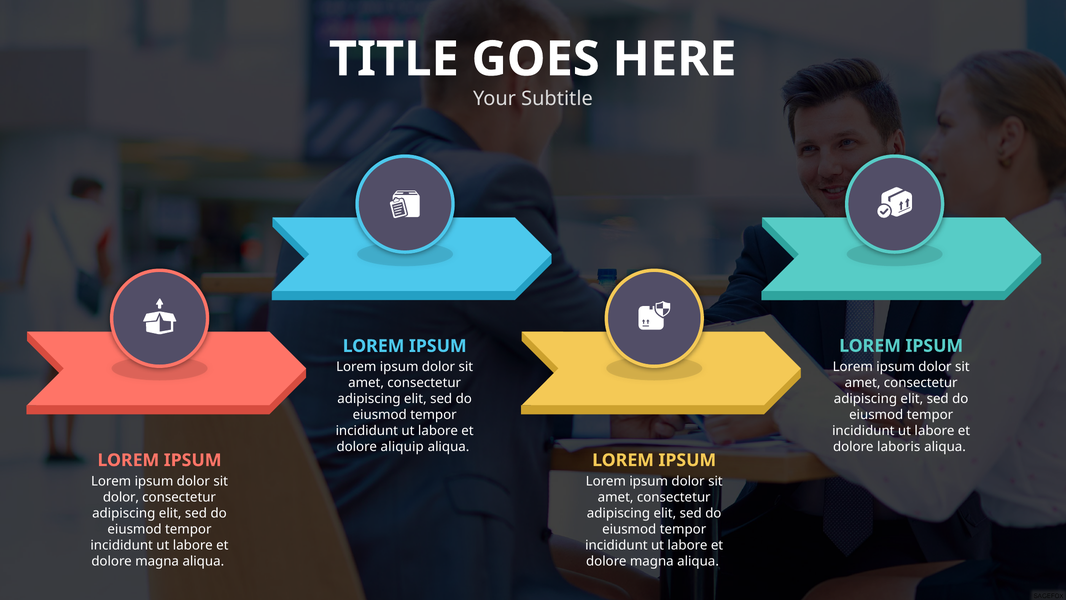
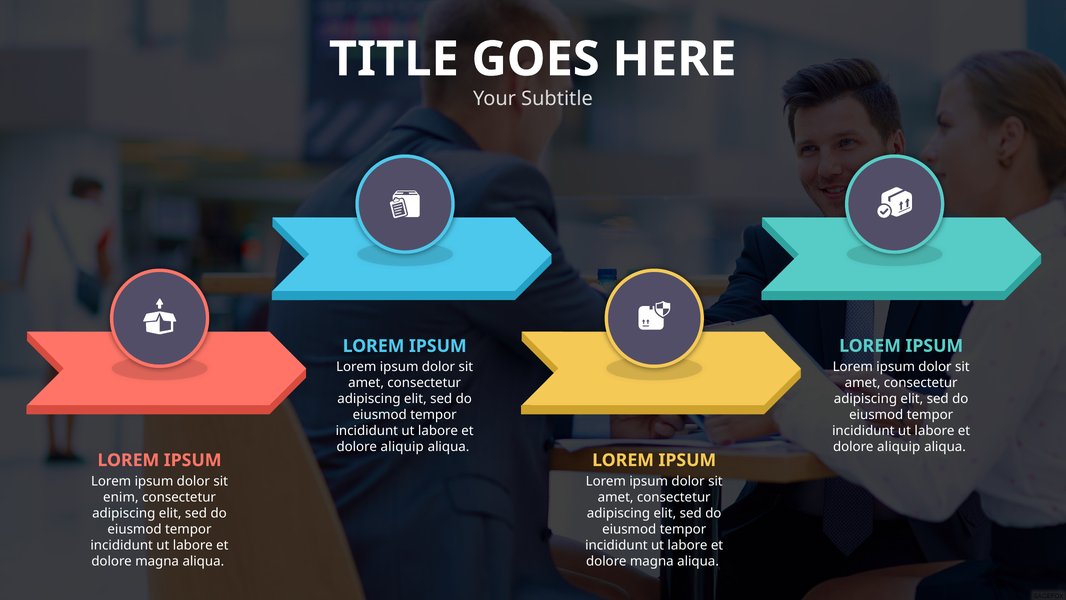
laboris at (899, 447): laboris -> aliquip
dolor at (121, 497): dolor -> enim
